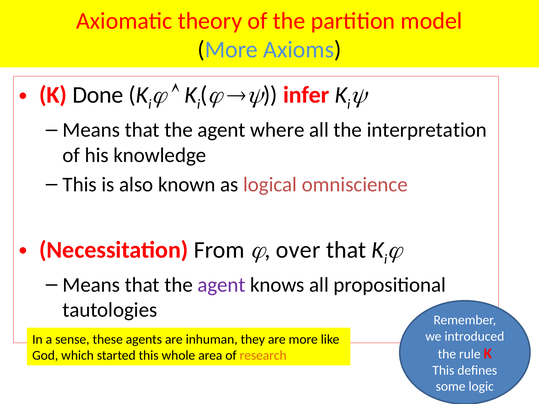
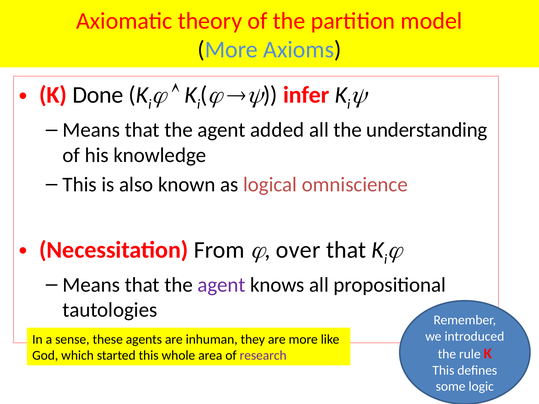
where: where -> added
interpretation: interpretation -> understanding
research colour: orange -> purple
